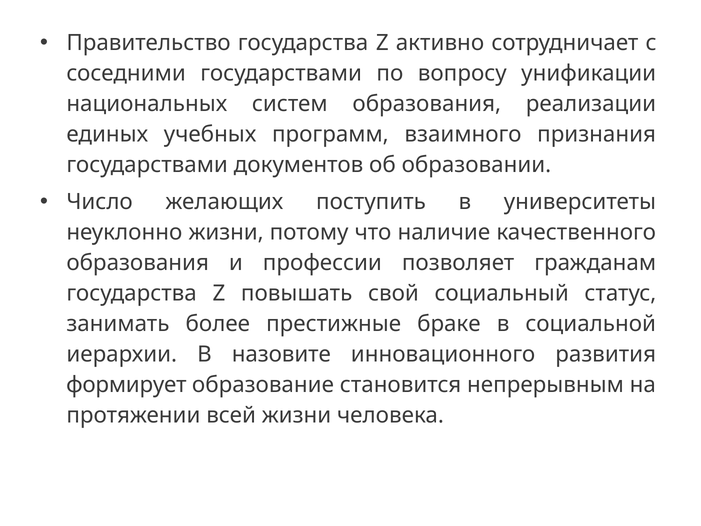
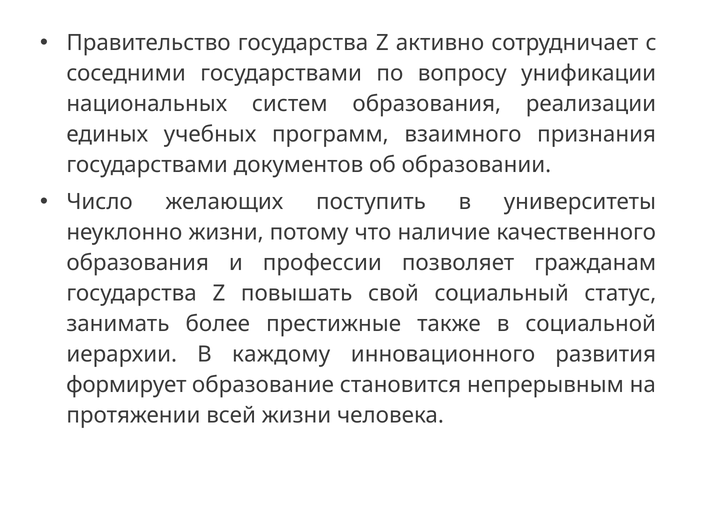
браке: браке -> также
назовите: назовите -> каждому
